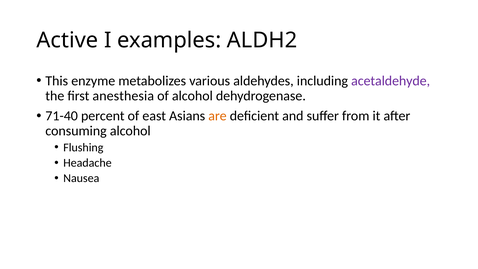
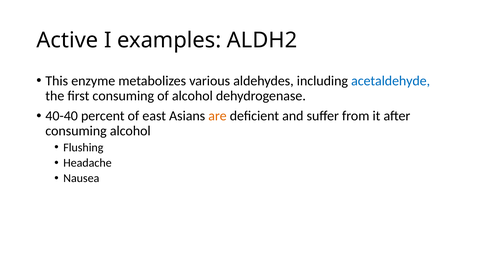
acetaldehyde colour: purple -> blue
first anesthesia: anesthesia -> consuming
71-40: 71-40 -> 40-40
